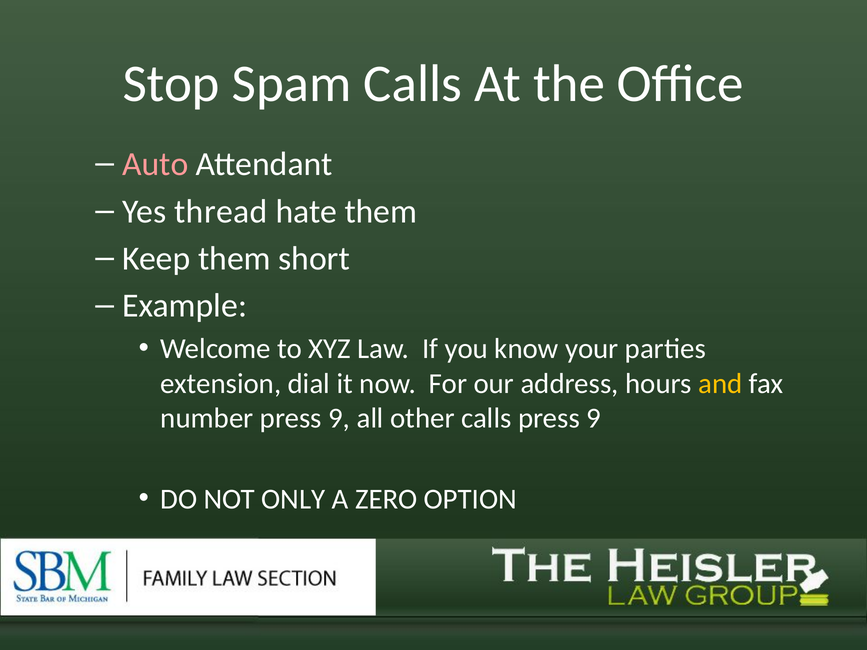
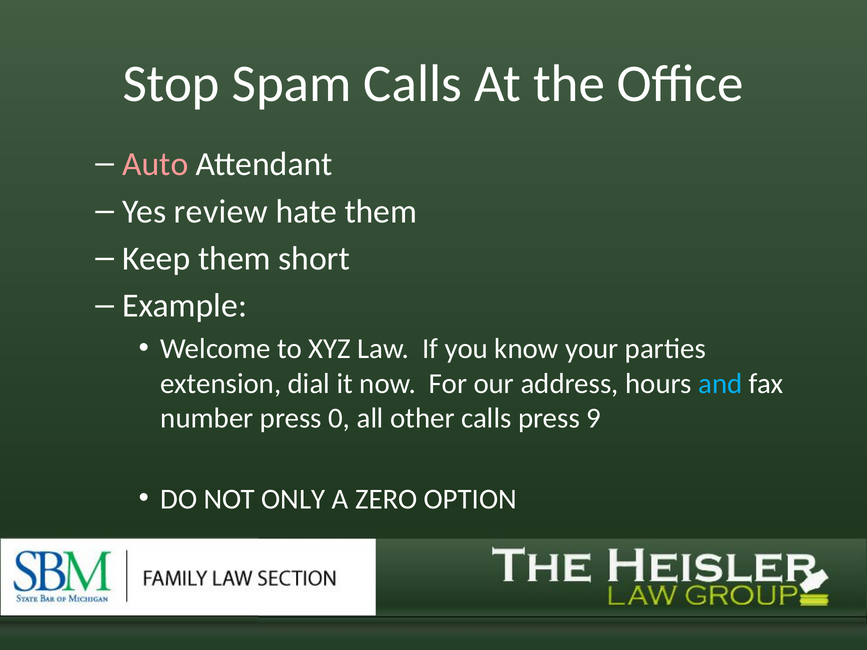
thread: thread -> review
and colour: yellow -> light blue
number press 9: 9 -> 0
